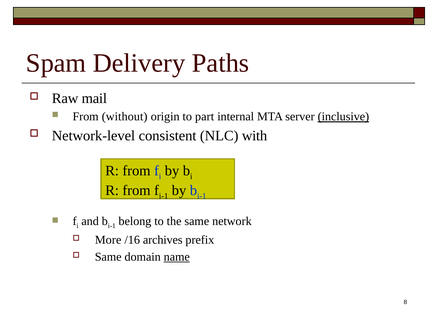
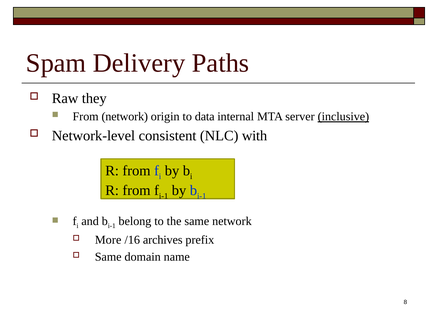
mail: mail -> they
From without: without -> network
part: part -> data
name underline: present -> none
